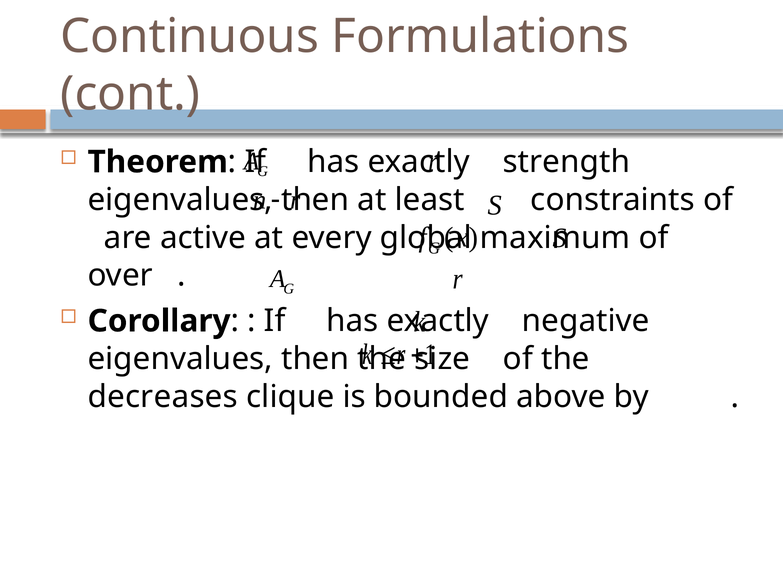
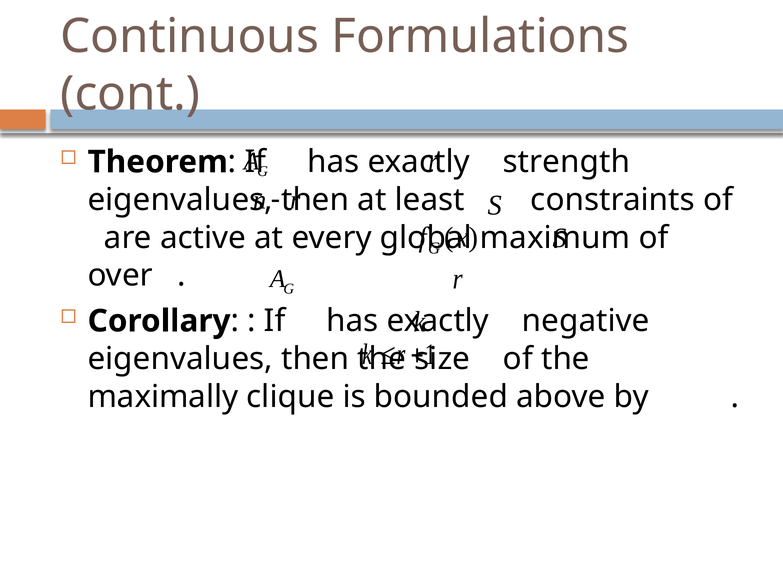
decreases: decreases -> maximally
